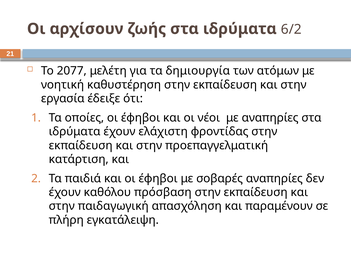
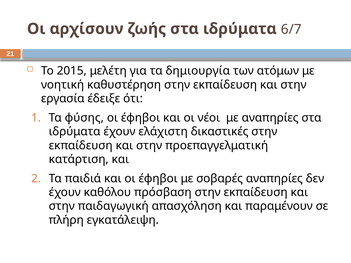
6/2: 6/2 -> 6/7
2077: 2077 -> 2015
οποίες: οποίες -> φύσης
φροντίδας: φροντίδας -> δικαστικές
